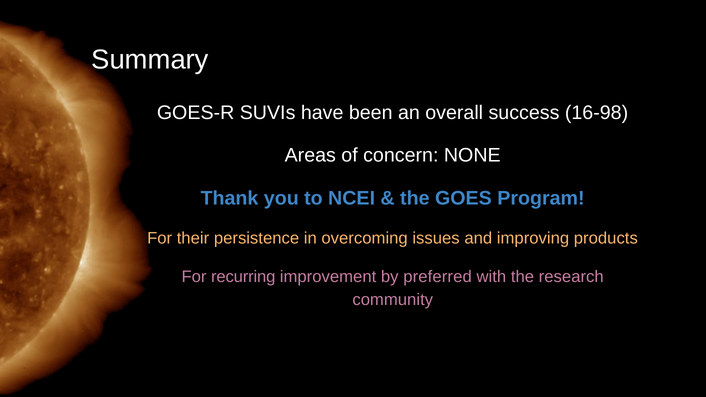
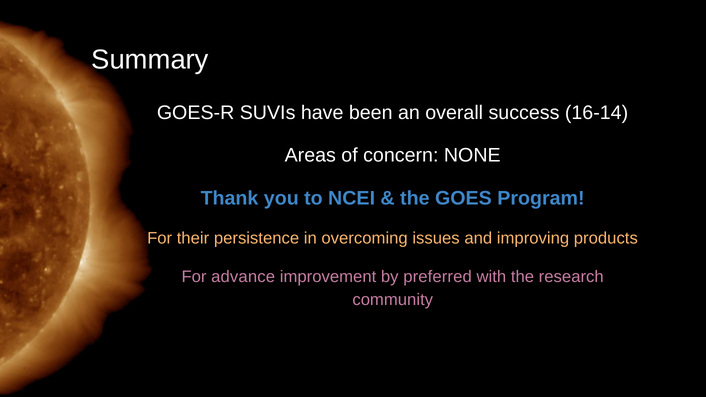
16-98: 16-98 -> 16-14
recurring: recurring -> advance
